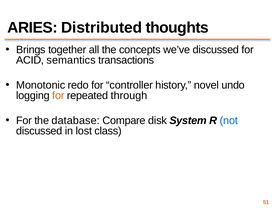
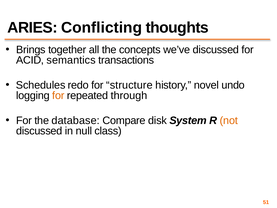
Distributed: Distributed -> Conflicting
Monotonic: Monotonic -> Schedules
controller: controller -> structure
not colour: blue -> orange
lost: lost -> null
